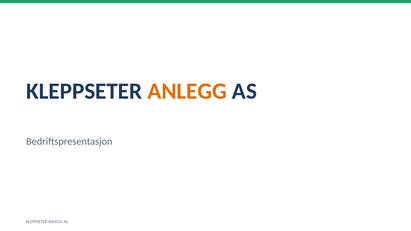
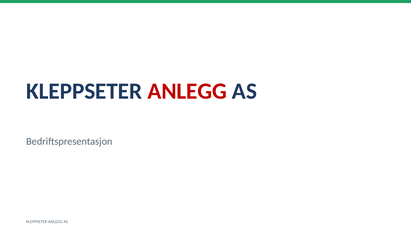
ANLEGG at (187, 91) colour: orange -> red
